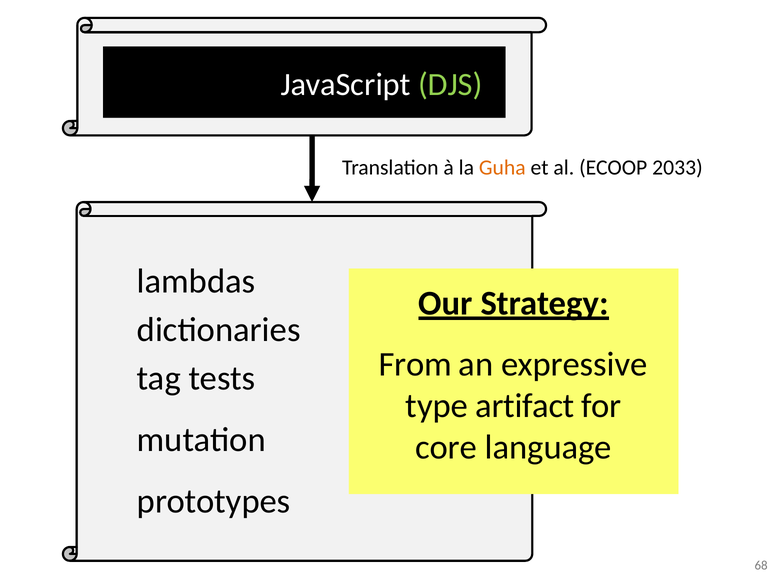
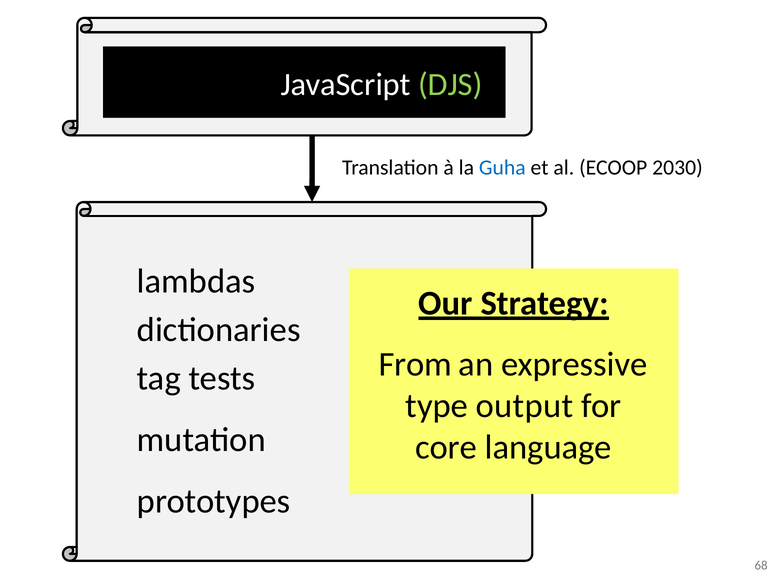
Guha colour: orange -> blue
2033: 2033 -> 2030
artifact: artifact -> output
